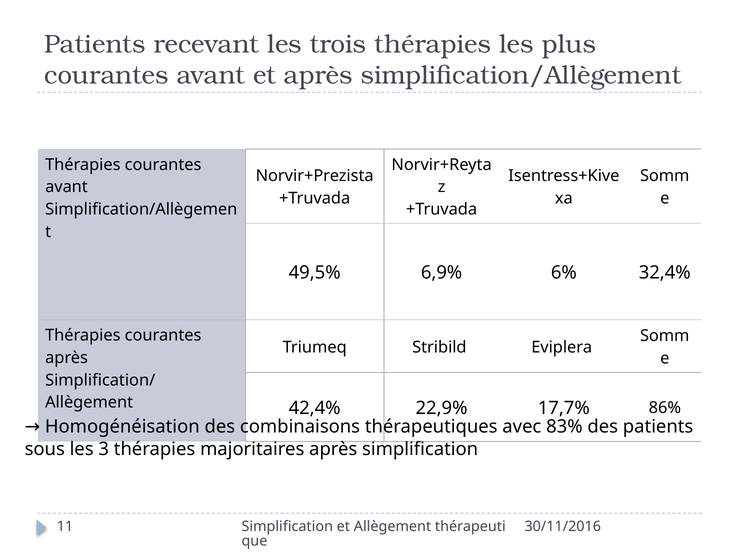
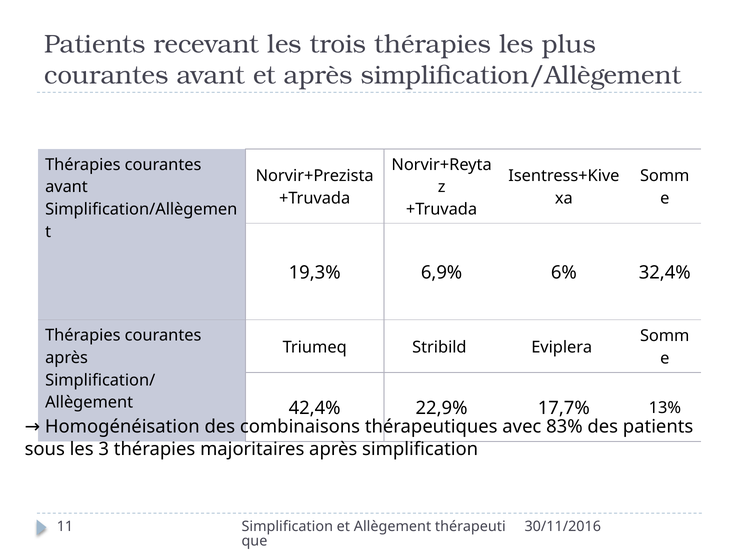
49,5%: 49,5% -> 19,3%
86%: 86% -> 13%
